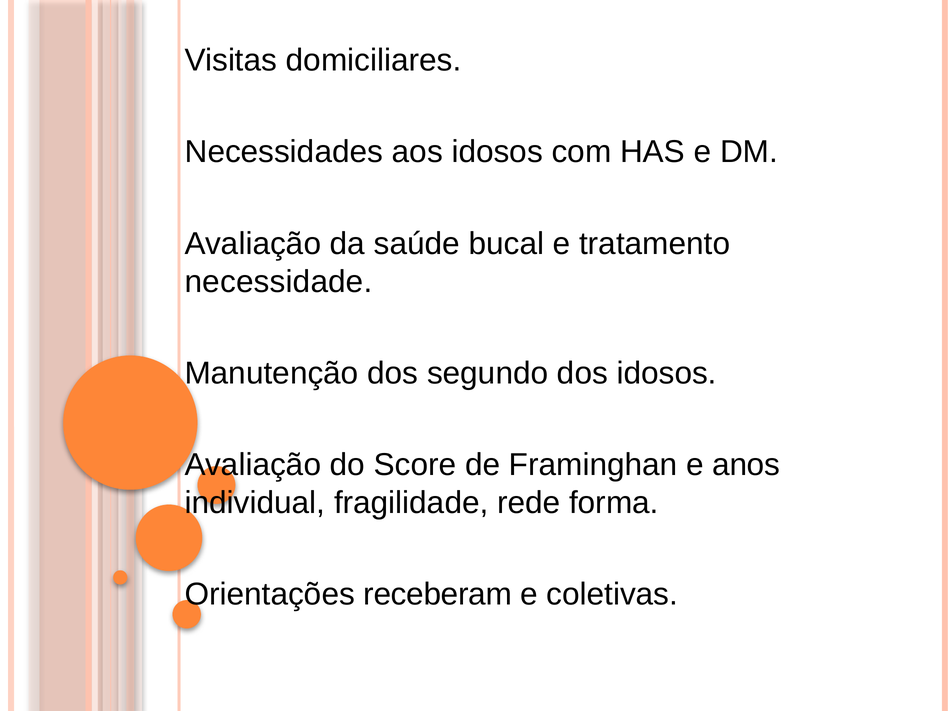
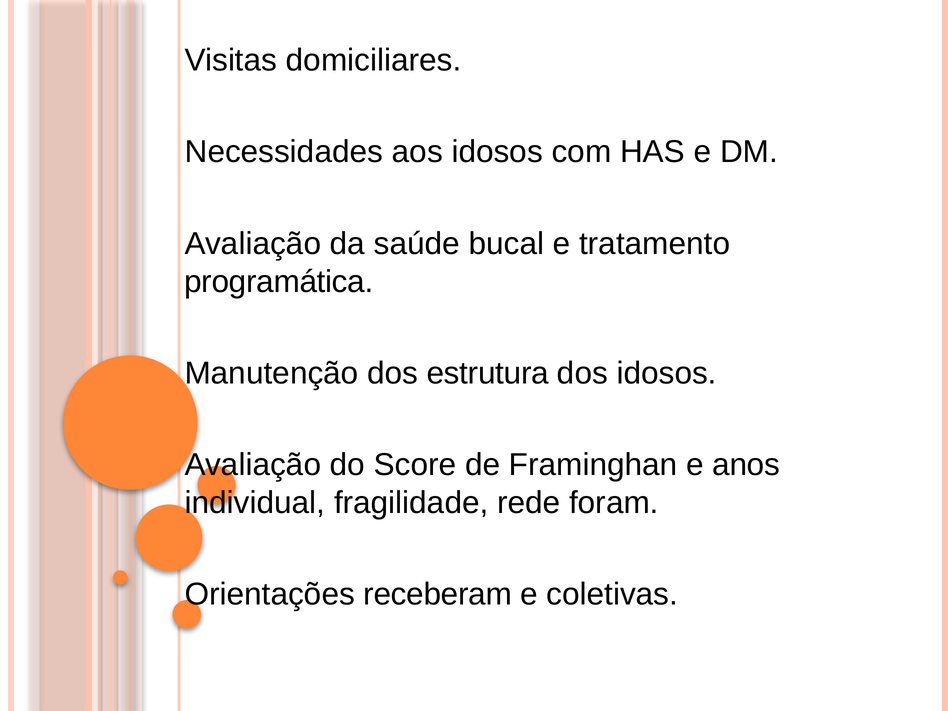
necessidade: necessidade -> programática
segundo: segundo -> estrutura
forma: forma -> foram
